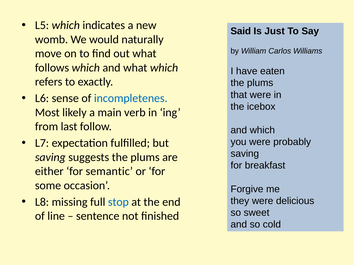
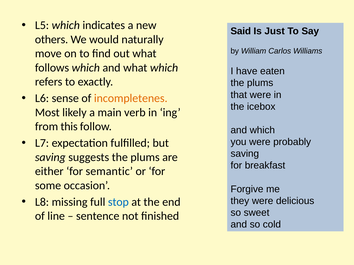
womb: womb -> others
incompletenes colour: blue -> orange
last: last -> this
